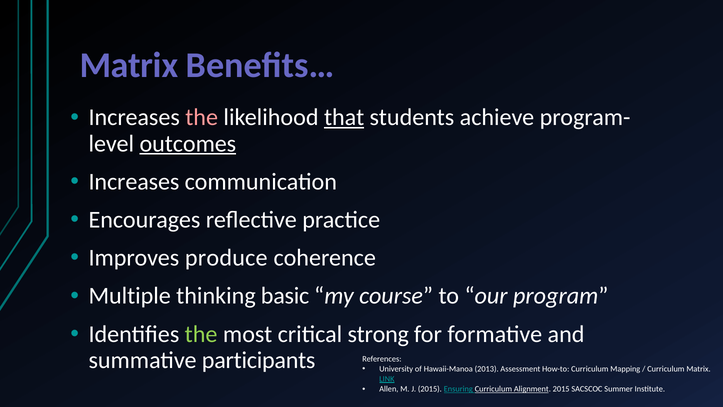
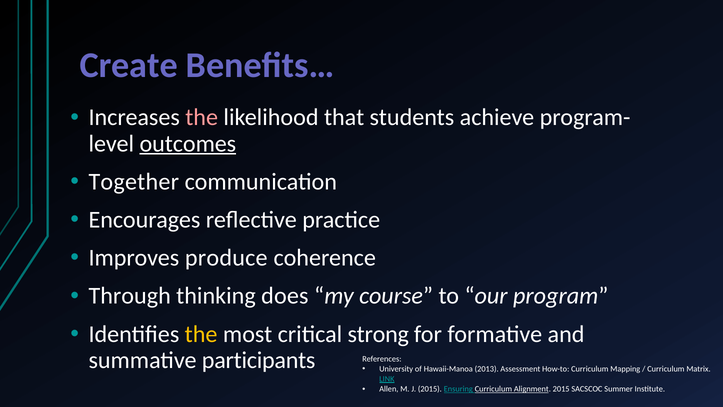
Matrix at (129, 66): Matrix -> Create
that underline: present -> none
Increases at (134, 182): Increases -> Together
Multiple: Multiple -> Through
basic: basic -> does
the at (201, 334) colour: light green -> yellow
